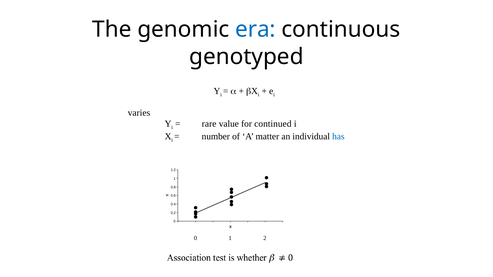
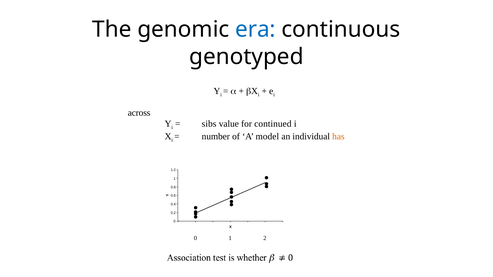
varies: varies -> across
rare: rare -> sibs
matter: matter -> model
has colour: blue -> orange
